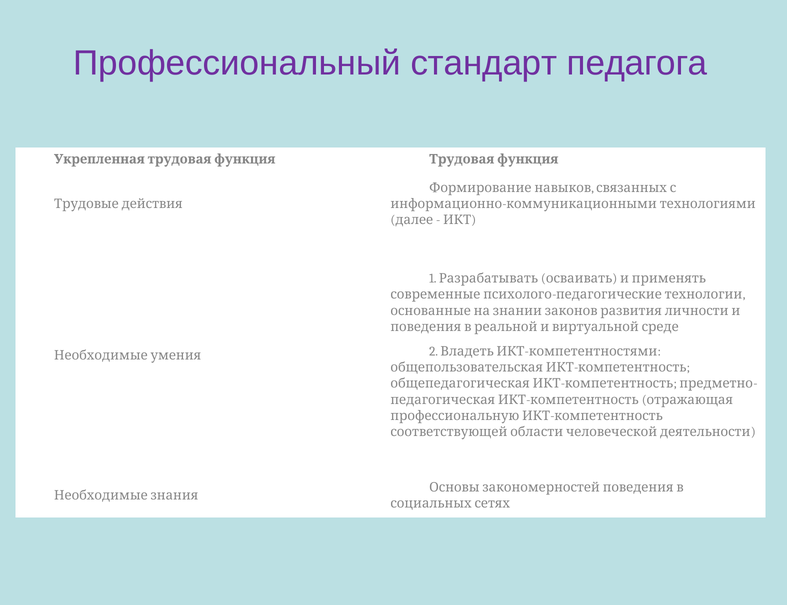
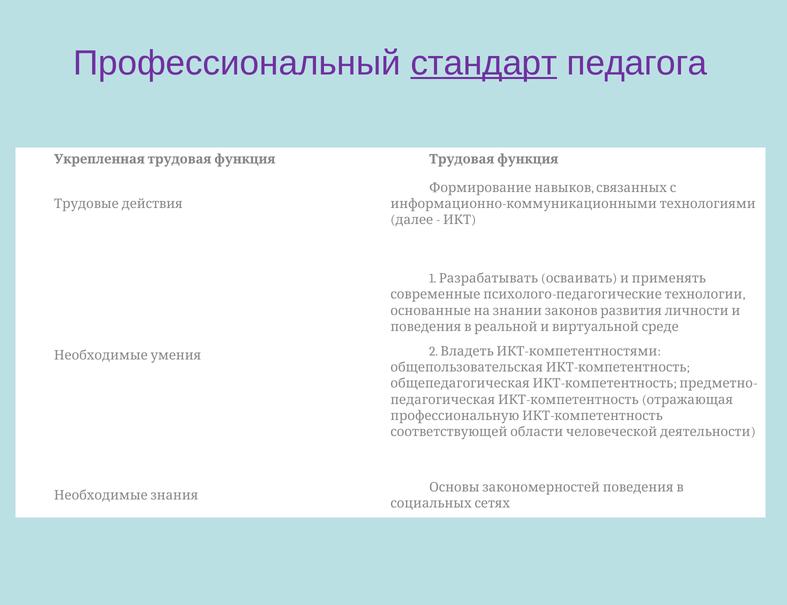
стандарт underline: none -> present
